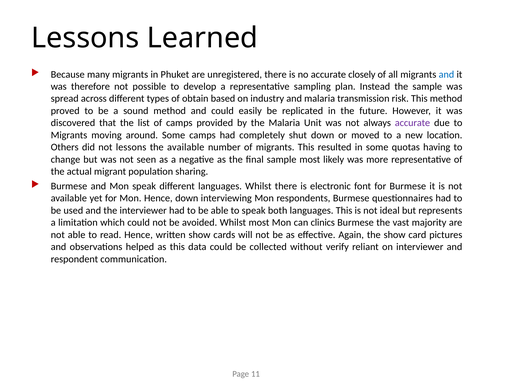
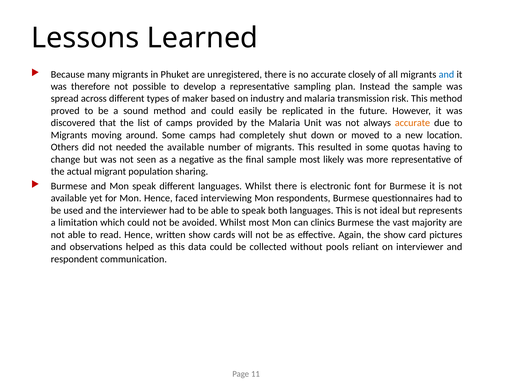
obtain: obtain -> maker
accurate at (413, 123) colour: purple -> orange
not lessons: lessons -> needed
Hence down: down -> faced
verify: verify -> pools
